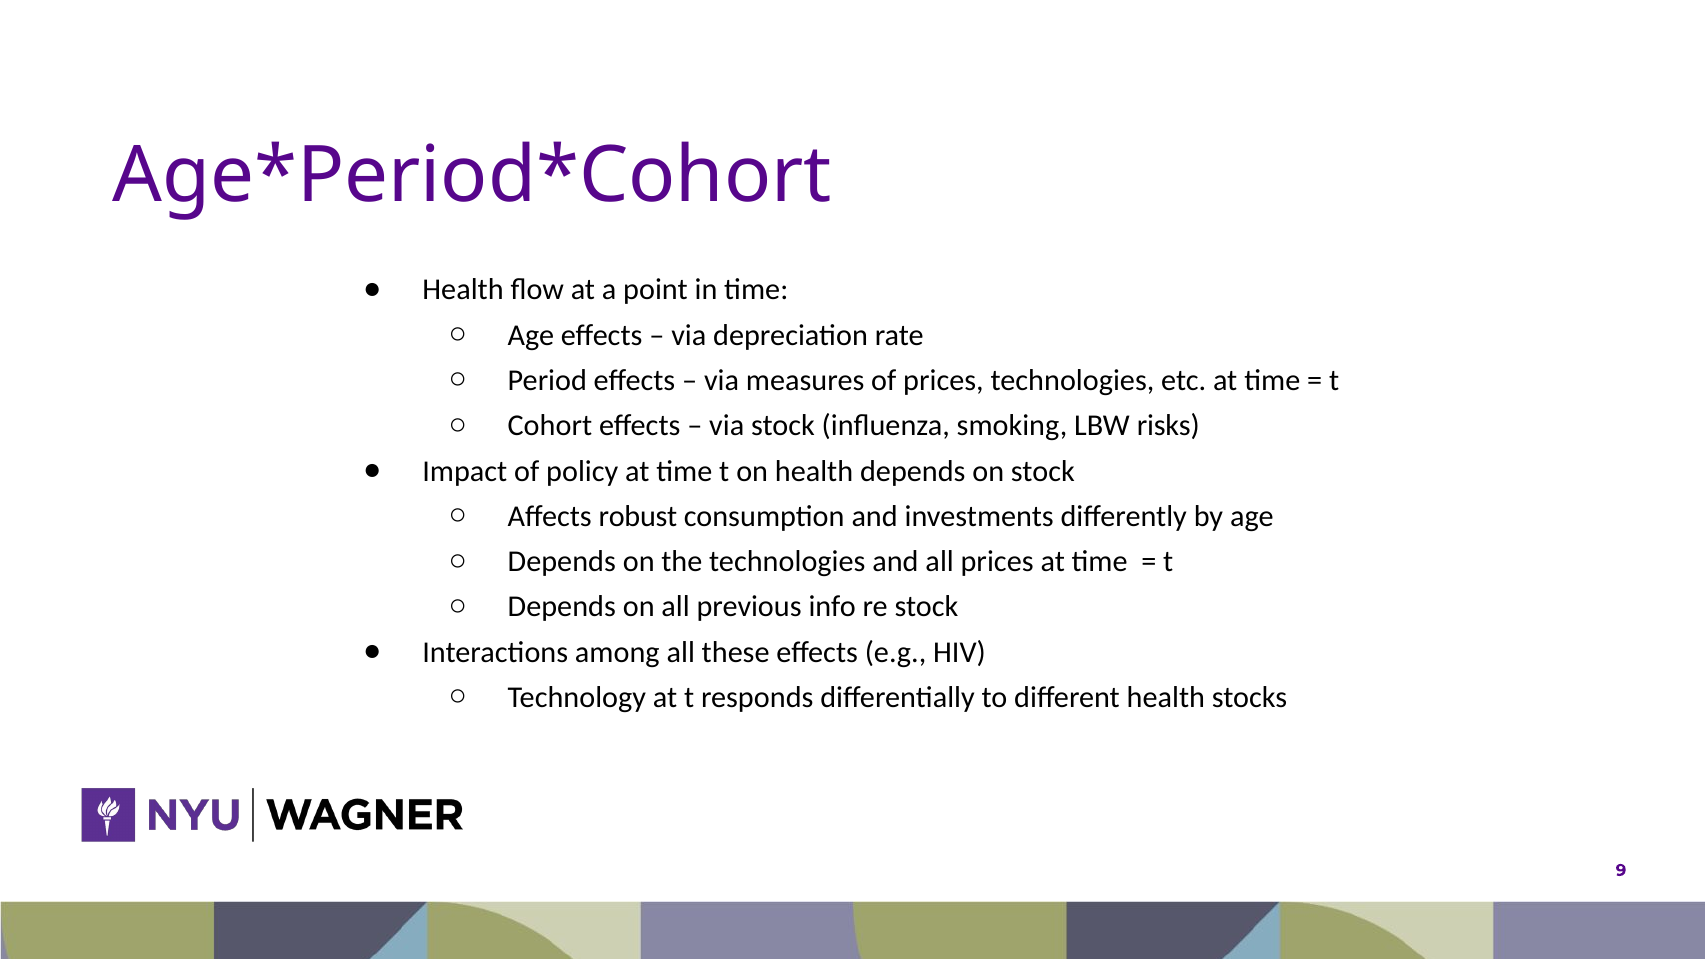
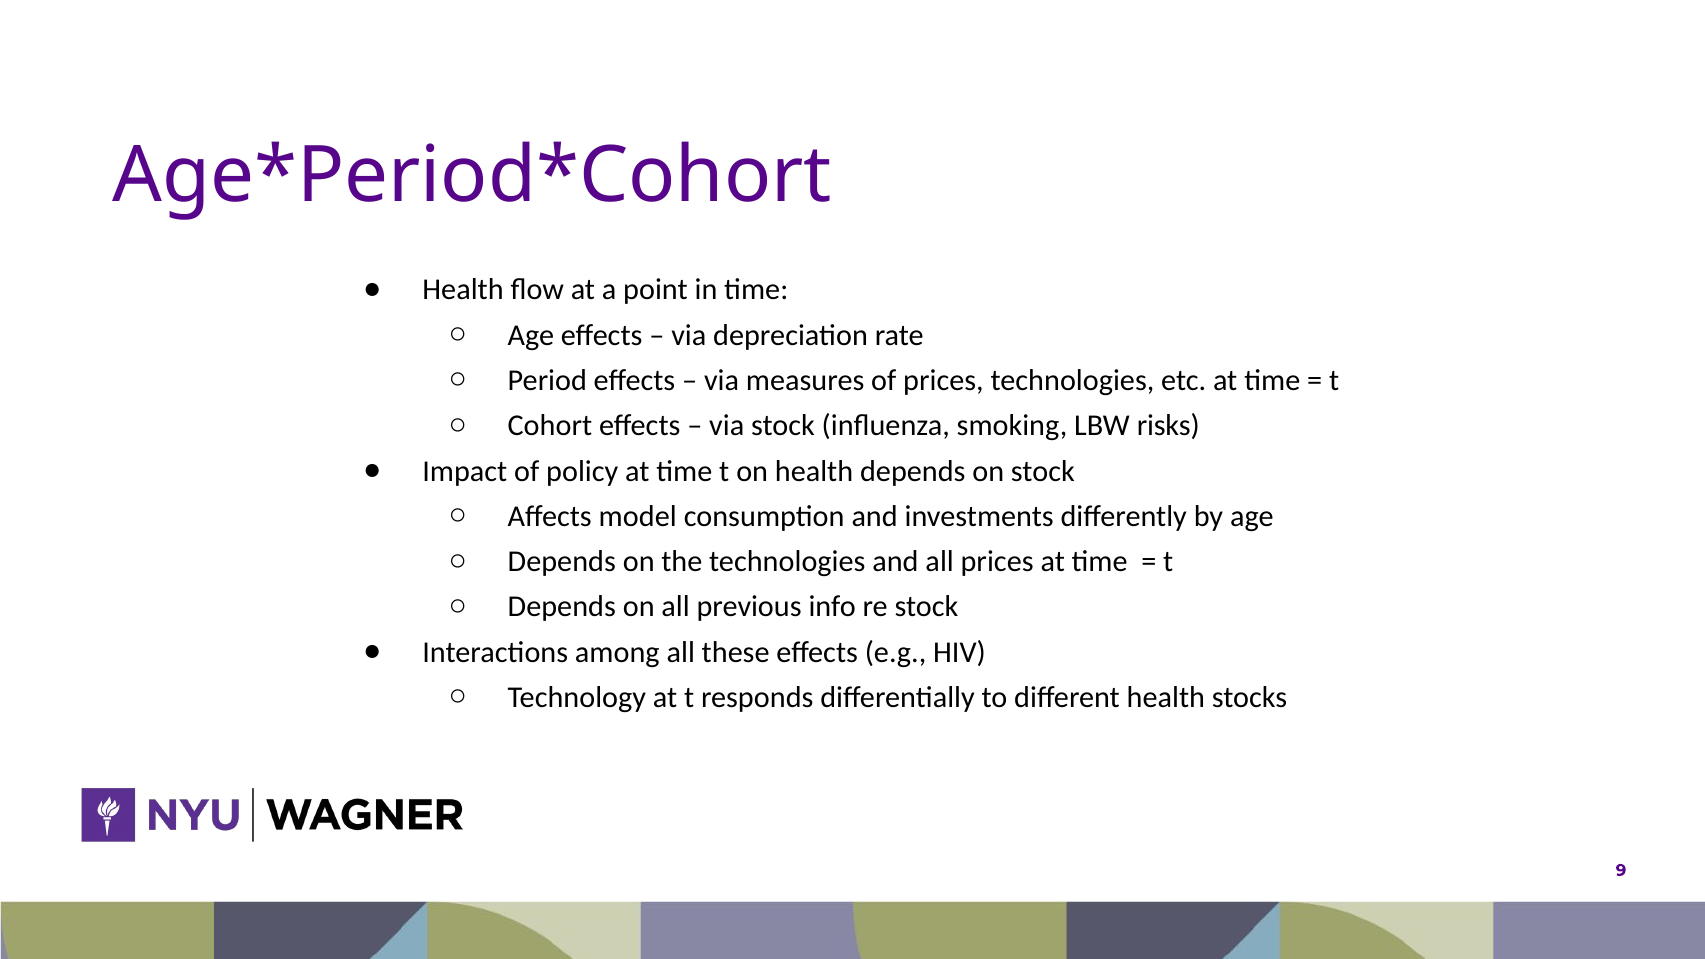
robust: robust -> model
